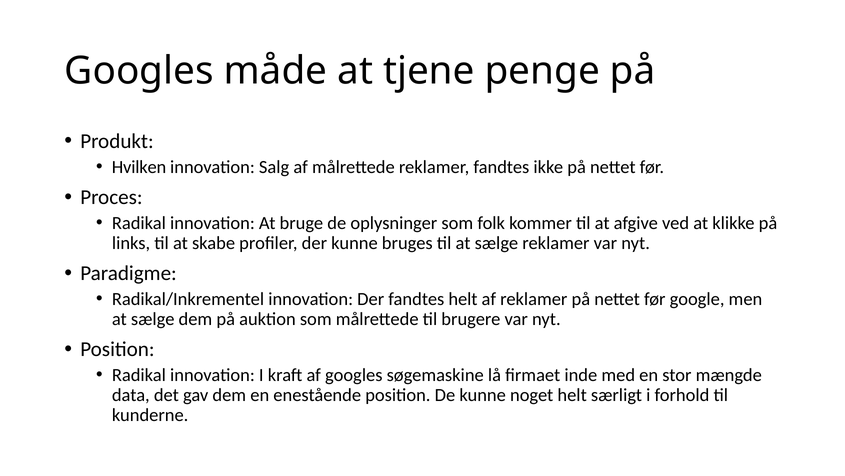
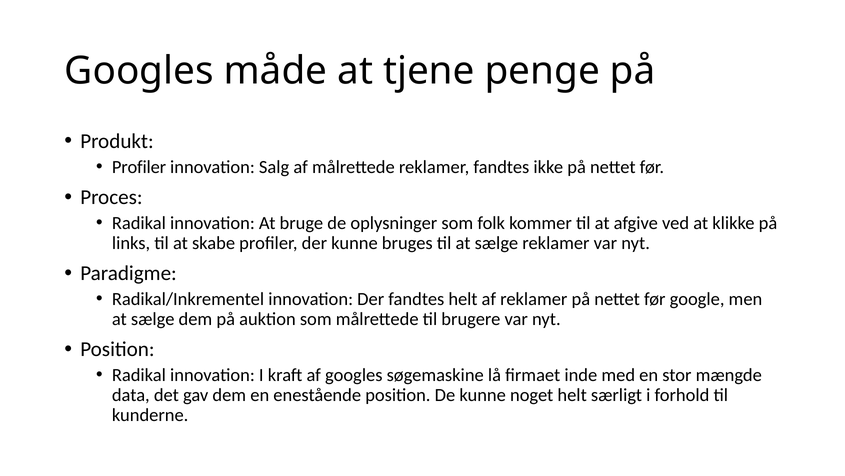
Hvilken at (139, 167): Hvilken -> Profiler
